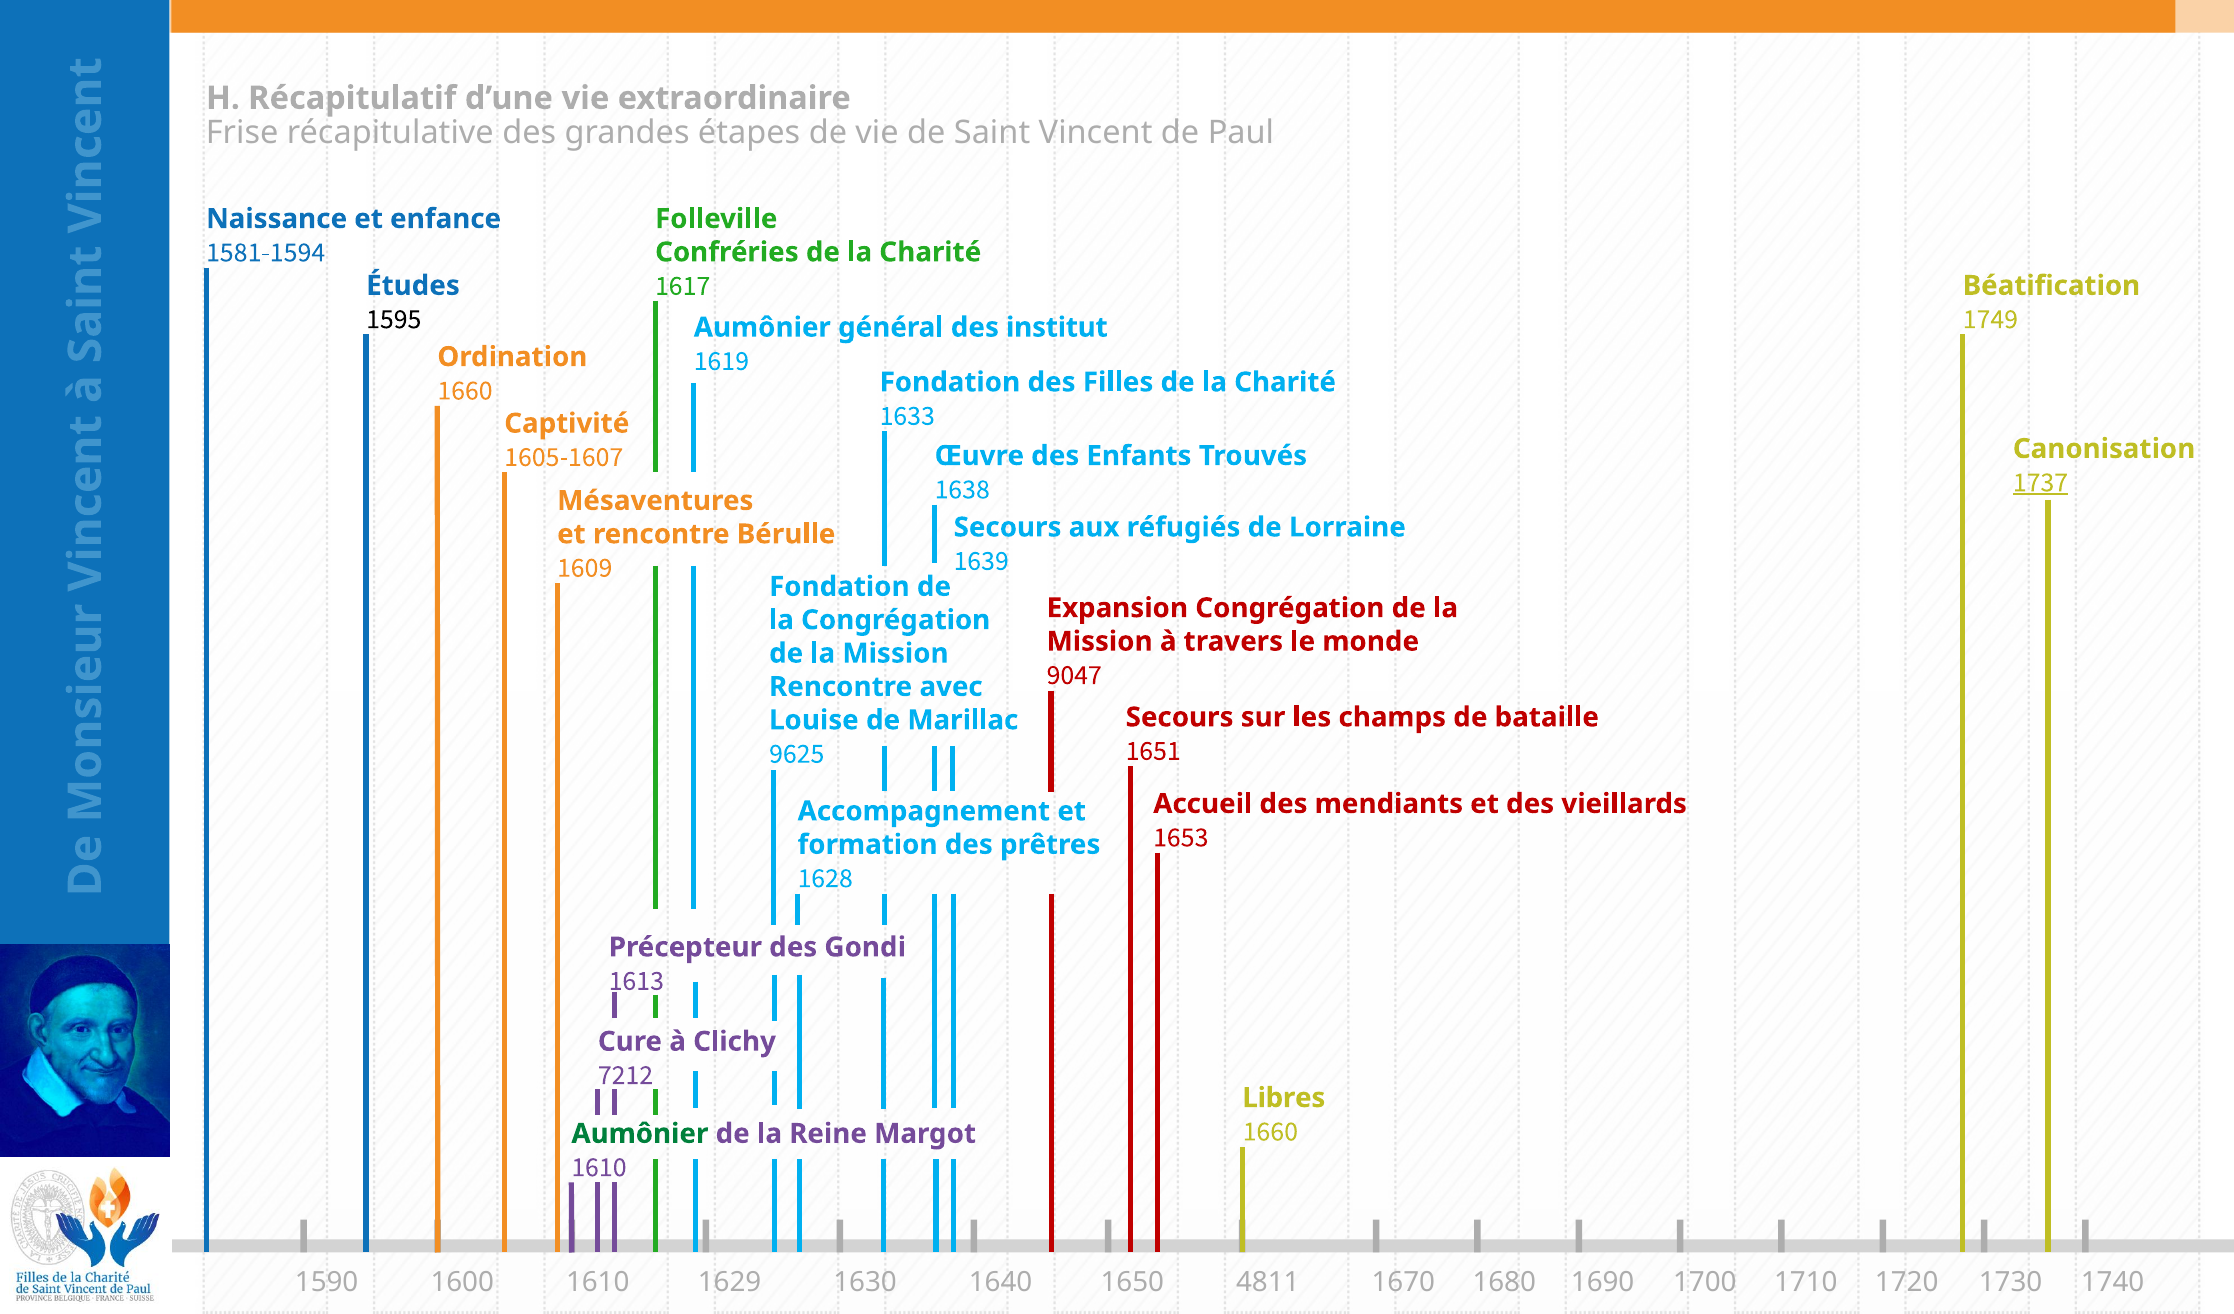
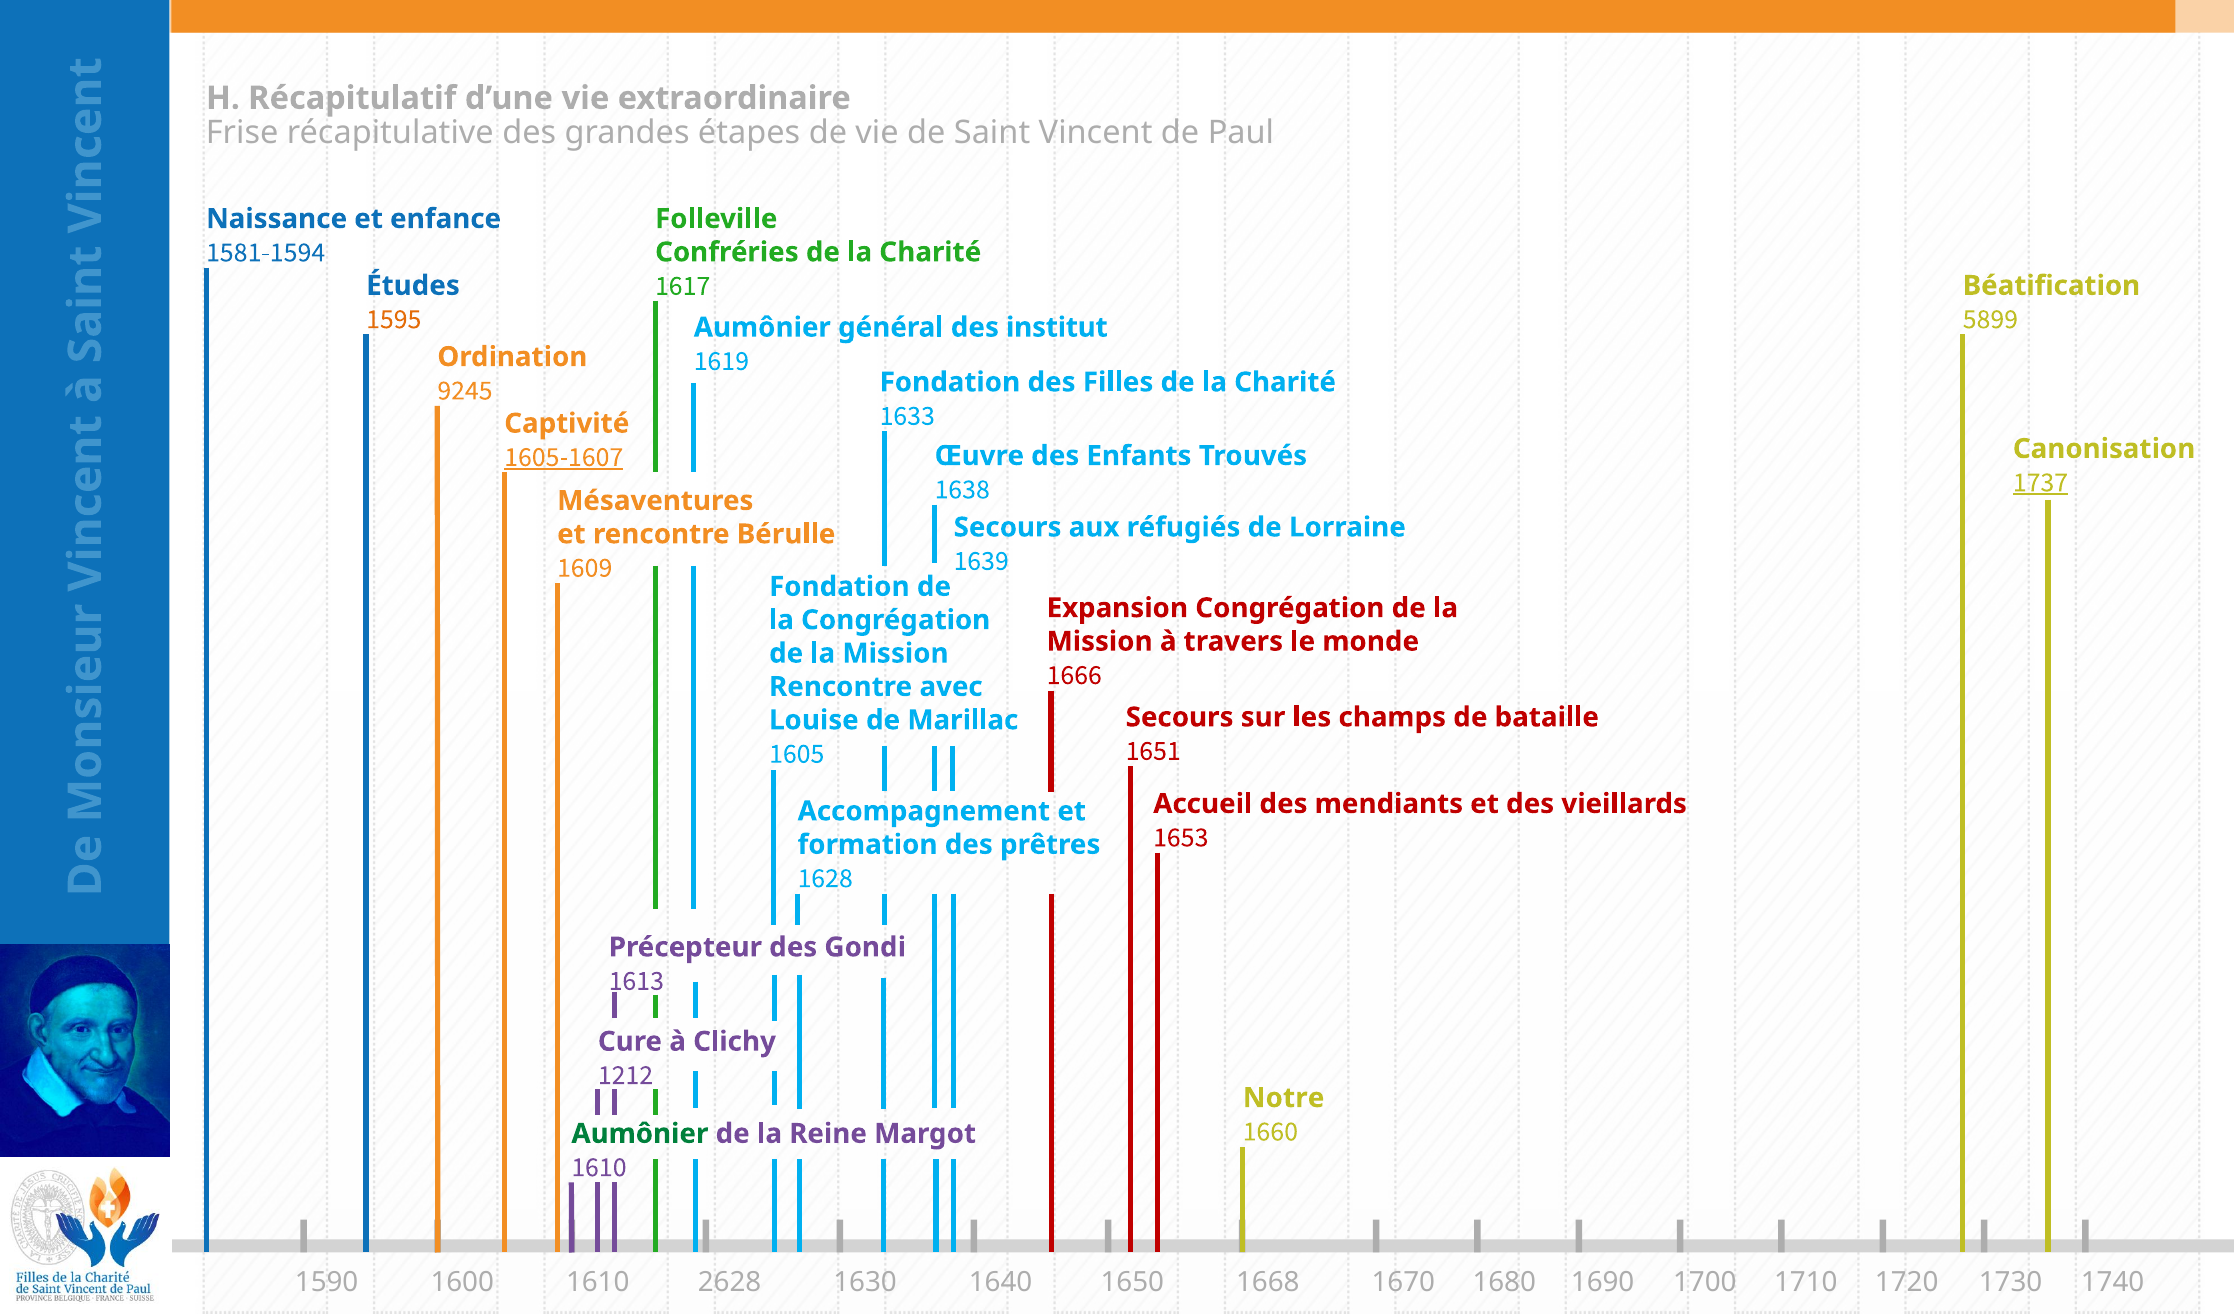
1595 colour: black -> orange
1749: 1749 -> 5899
1660 at (465, 390): 1660 -> 9245
1605-1607 underline: none -> present
9047: 9047 -> 1666
9625: 9625 -> 1605
7212: 7212 -> 1212
Libres: Libres -> Notre
1629: 1629 -> 2628
4811: 4811 -> 1668
